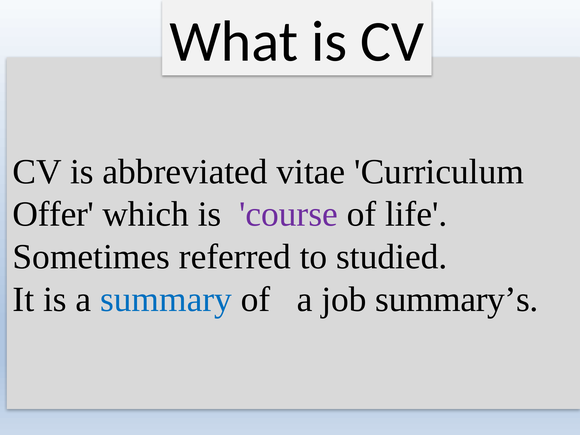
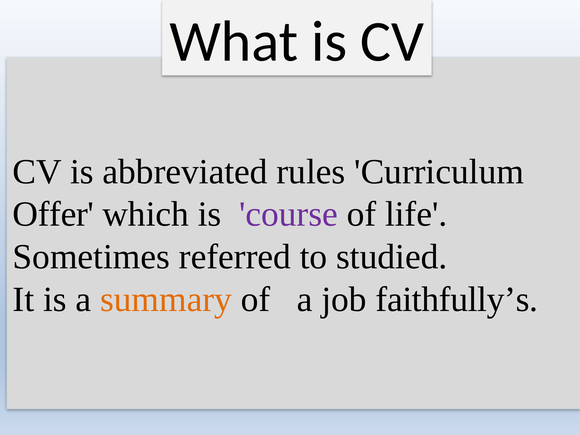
vitae: vitae -> rules
summary colour: blue -> orange
summary’s: summary’s -> faithfully’s
